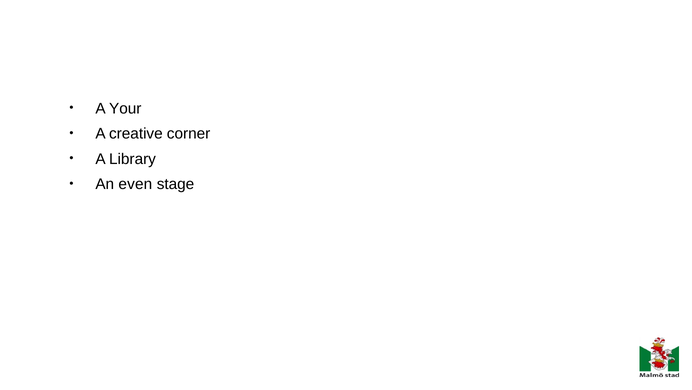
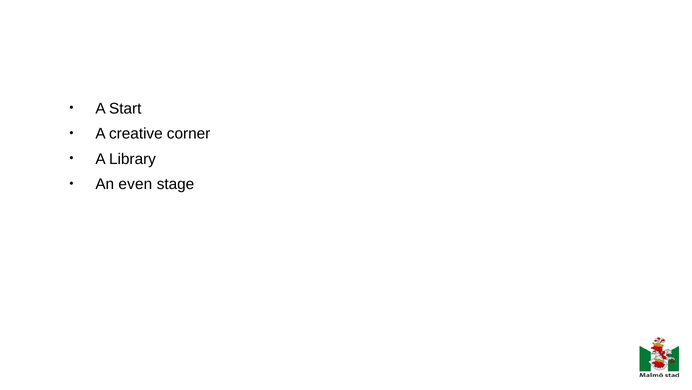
Your: Your -> Start
